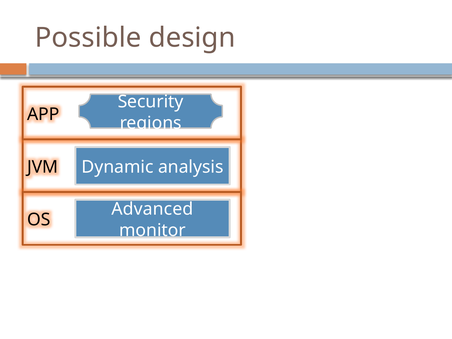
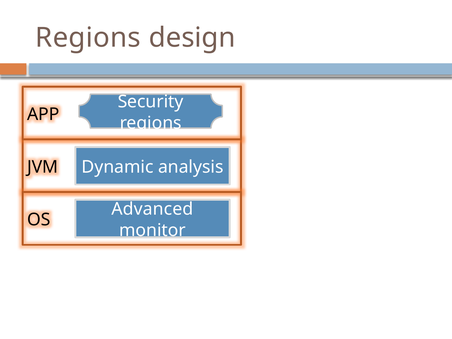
Possible at (88, 38): Possible -> Regions
